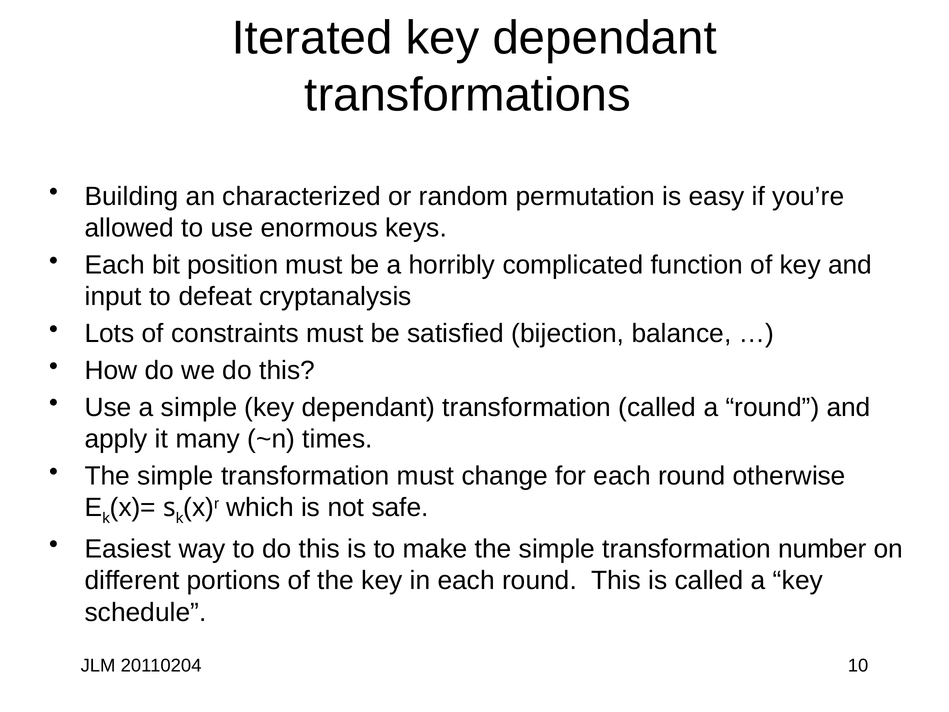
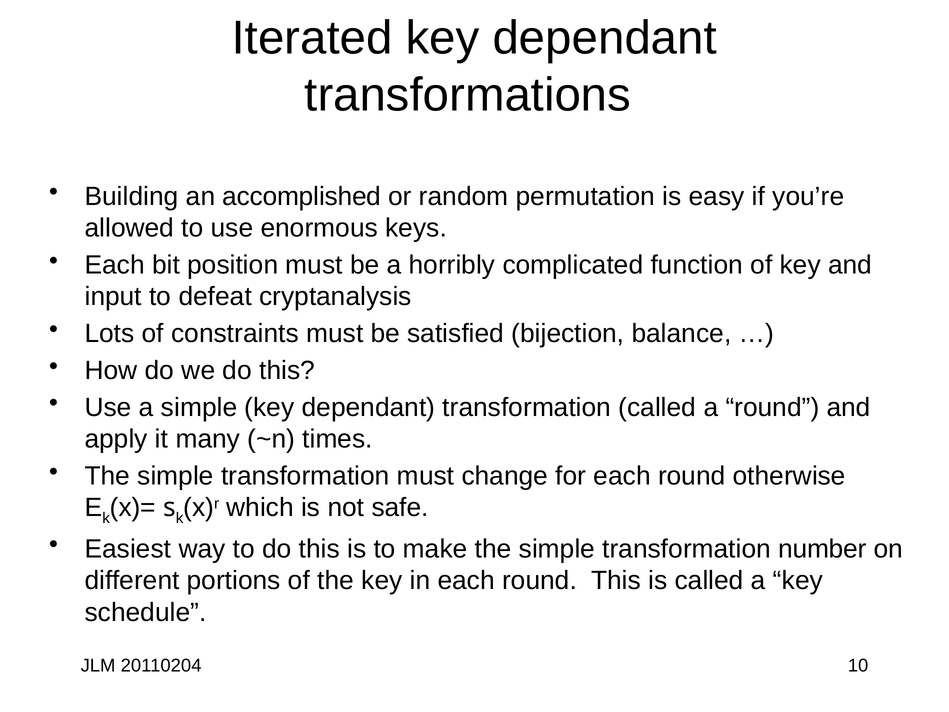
characterized: characterized -> accomplished
